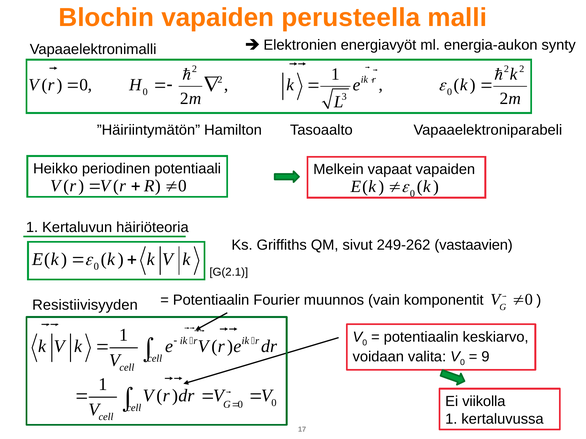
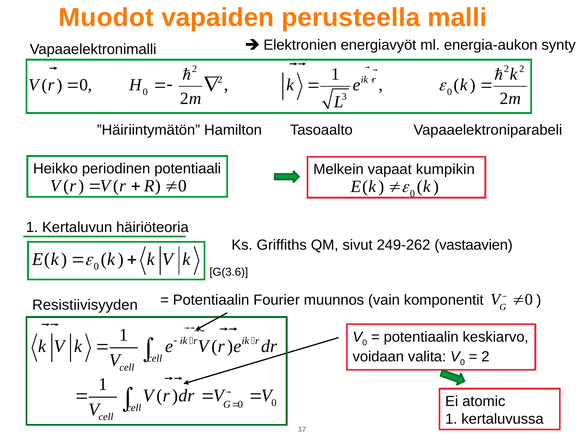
Blochin: Blochin -> Muodot
vapaiden at (445, 170): vapaiden -> kumpikin
G(2.1: G(2.1 -> G(3.6
9 at (485, 357): 9 -> 2
viikolla: viikolla -> atomic
